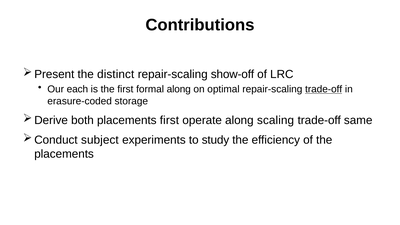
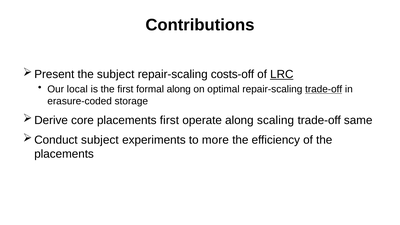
the distinct: distinct -> subject
show-off: show-off -> costs-off
LRC underline: none -> present
each: each -> local
both: both -> core
study: study -> more
